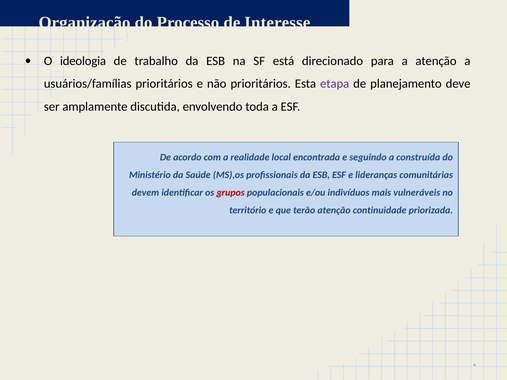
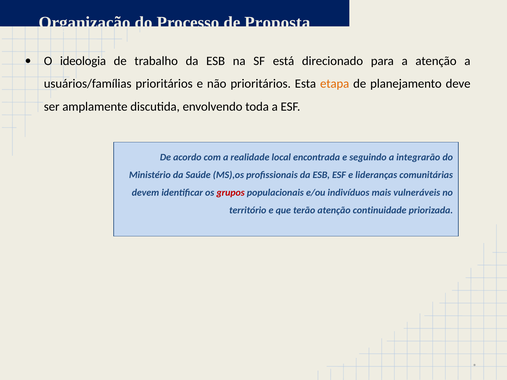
Interesse: Interesse -> Proposta
etapa colour: purple -> orange
construída: construída -> integrarão
